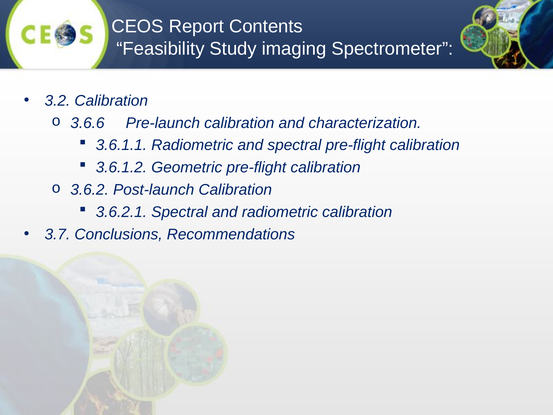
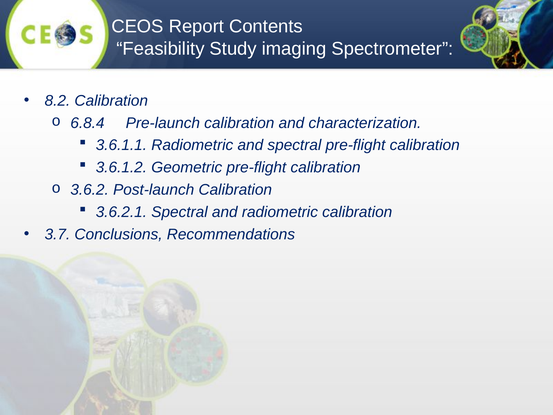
3.2: 3.2 -> 8.2
3.6.6: 3.6.6 -> 6.8.4
